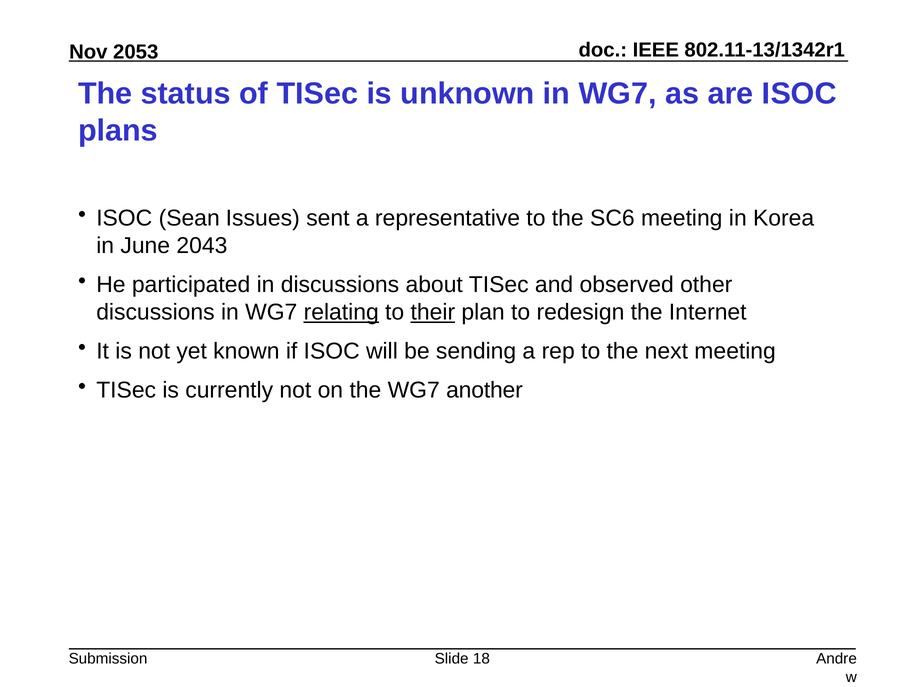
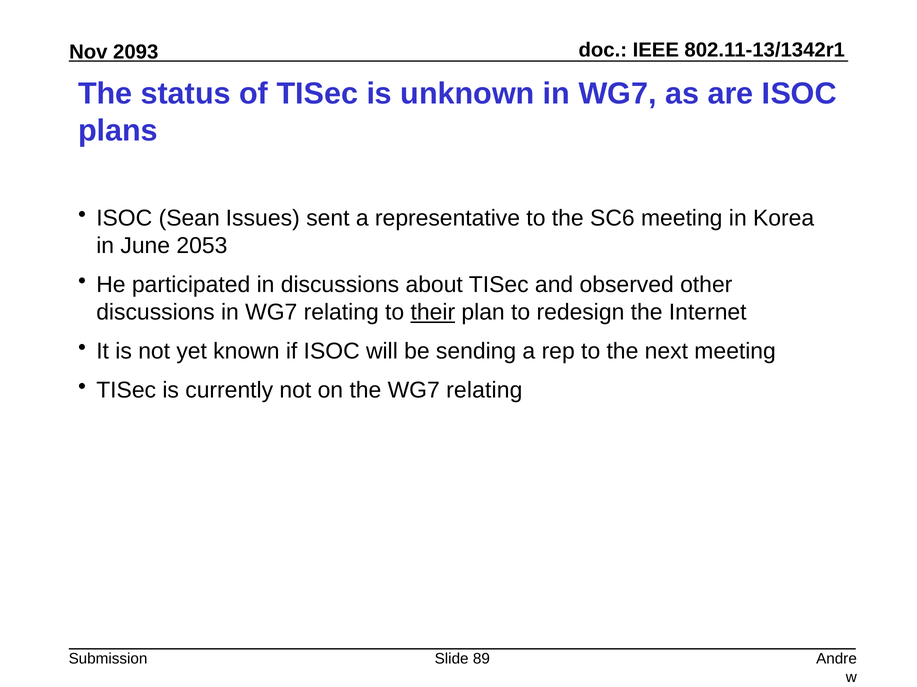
2053: 2053 -> 2093
2043: 2043 -> 2053
relating at (341, 313) underline: present -> none
the WG7 another: another -> relating
18: 18 -> 89
